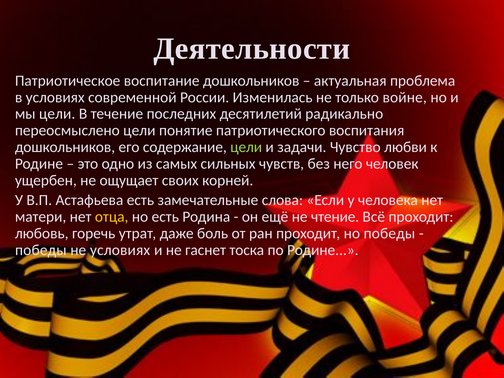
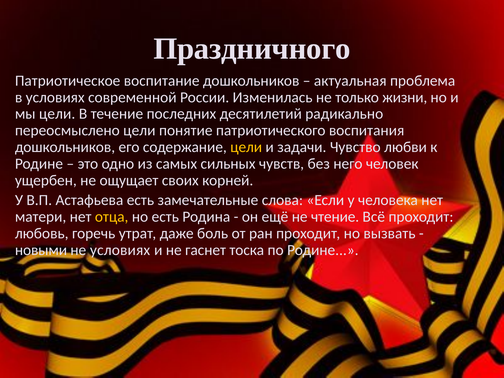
Деятельности: Деятельности -> Праздничного
войне: войне -> жизни
цели at (246, 147) colour: light green -> yellow
но победы: победы -> вызвать
победы at (41, 250): победы -> новыми
